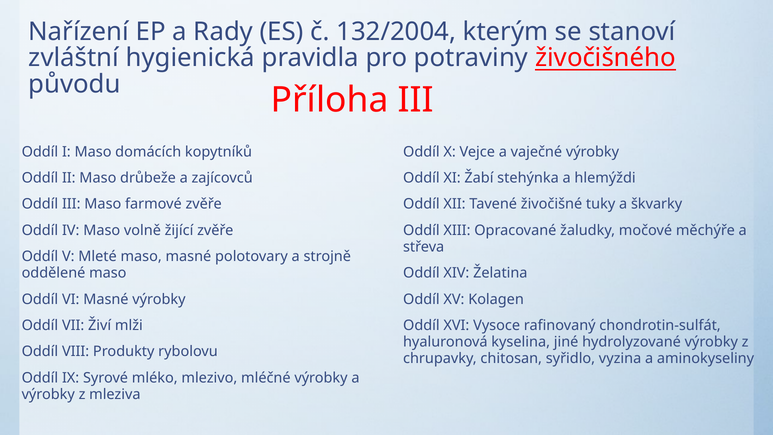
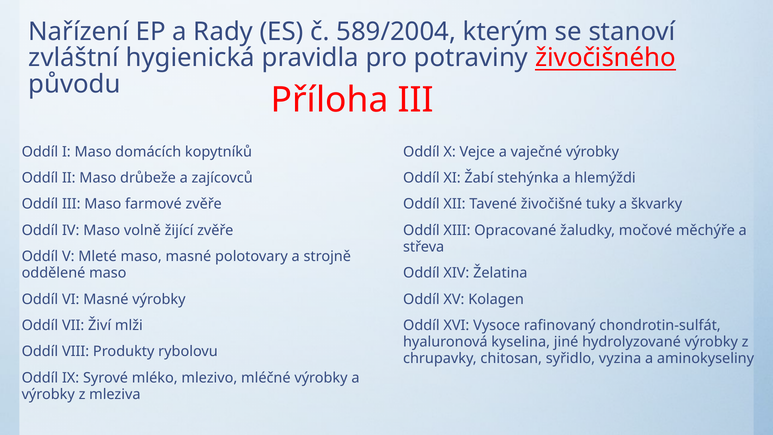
132/2004: 132/2004 -> 589/2004
